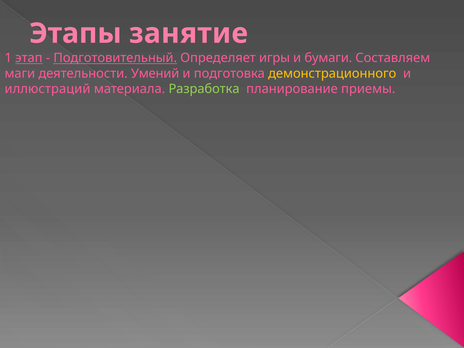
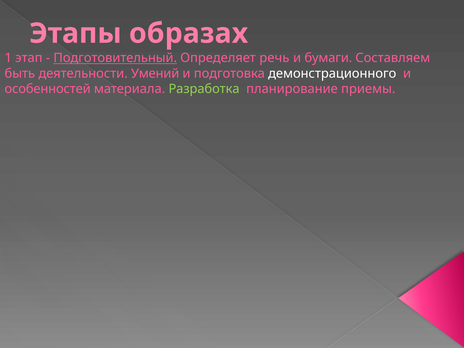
занятие: занятие -> образах
этап underline: present -> none
игры: игры -> речь
маги: маги -> быть
демонстрационного colour: yellow -> white
иллюстраций: иллюстраций -> особенностей
